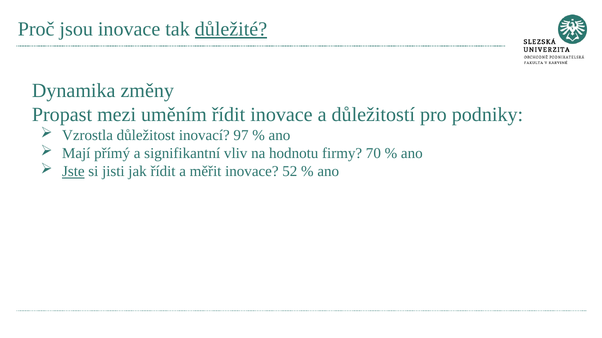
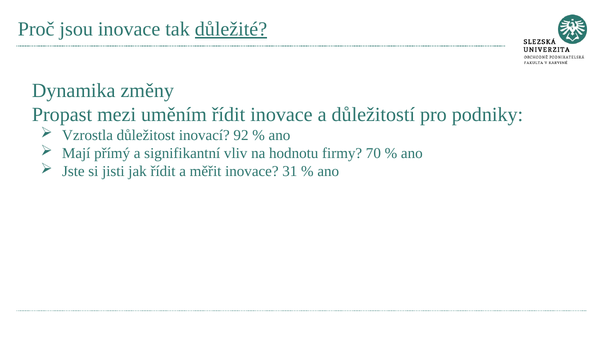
97: 97 -> 92
Jste underline: present -> none
52: 52 -> 31
